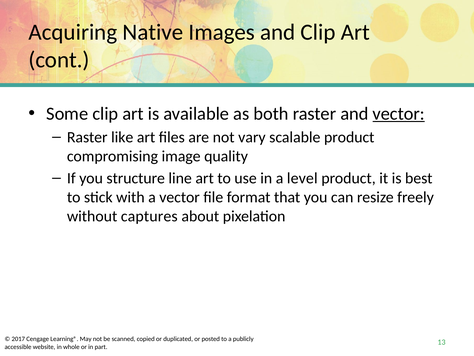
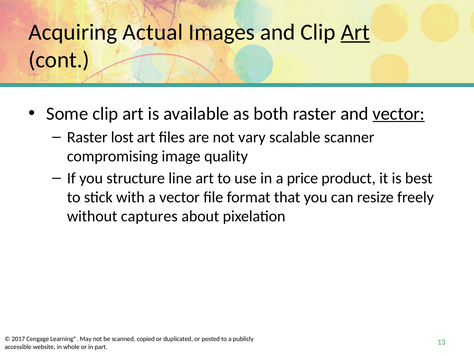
Native: Native -> Actual
Art at (355, 32) underline: none -> present
like: like -> lost
scalable product: product -> scanner
level: level -> price
